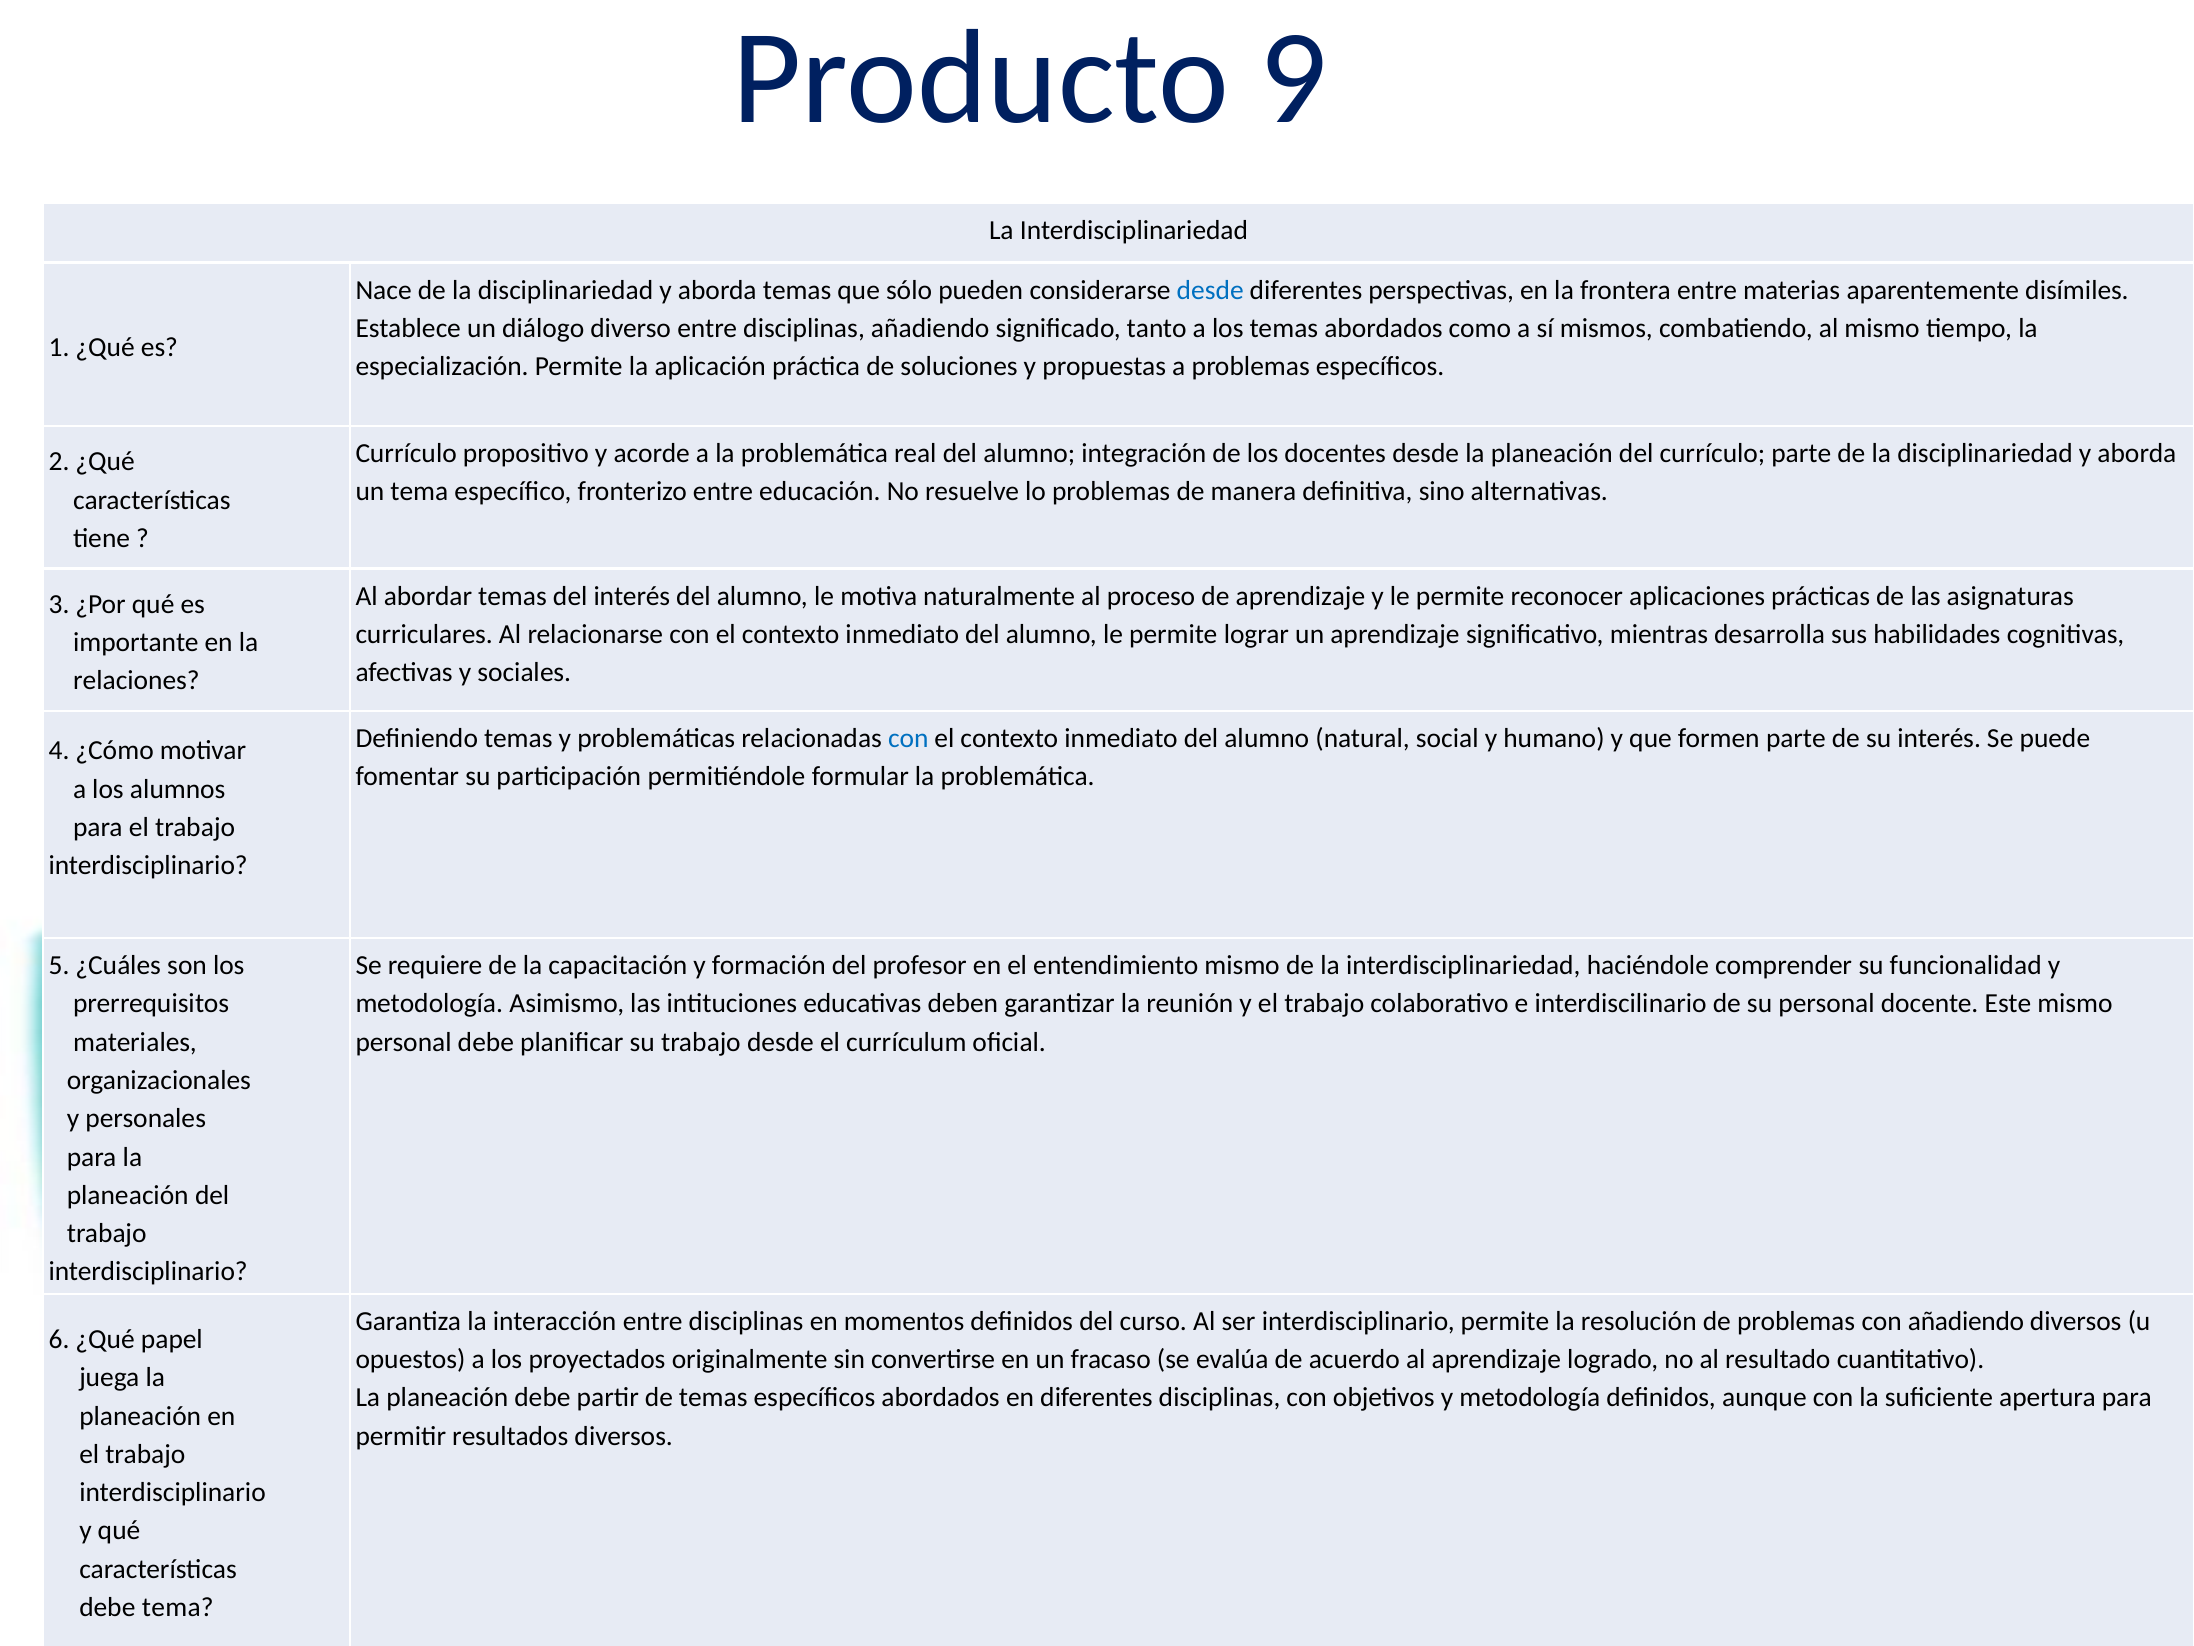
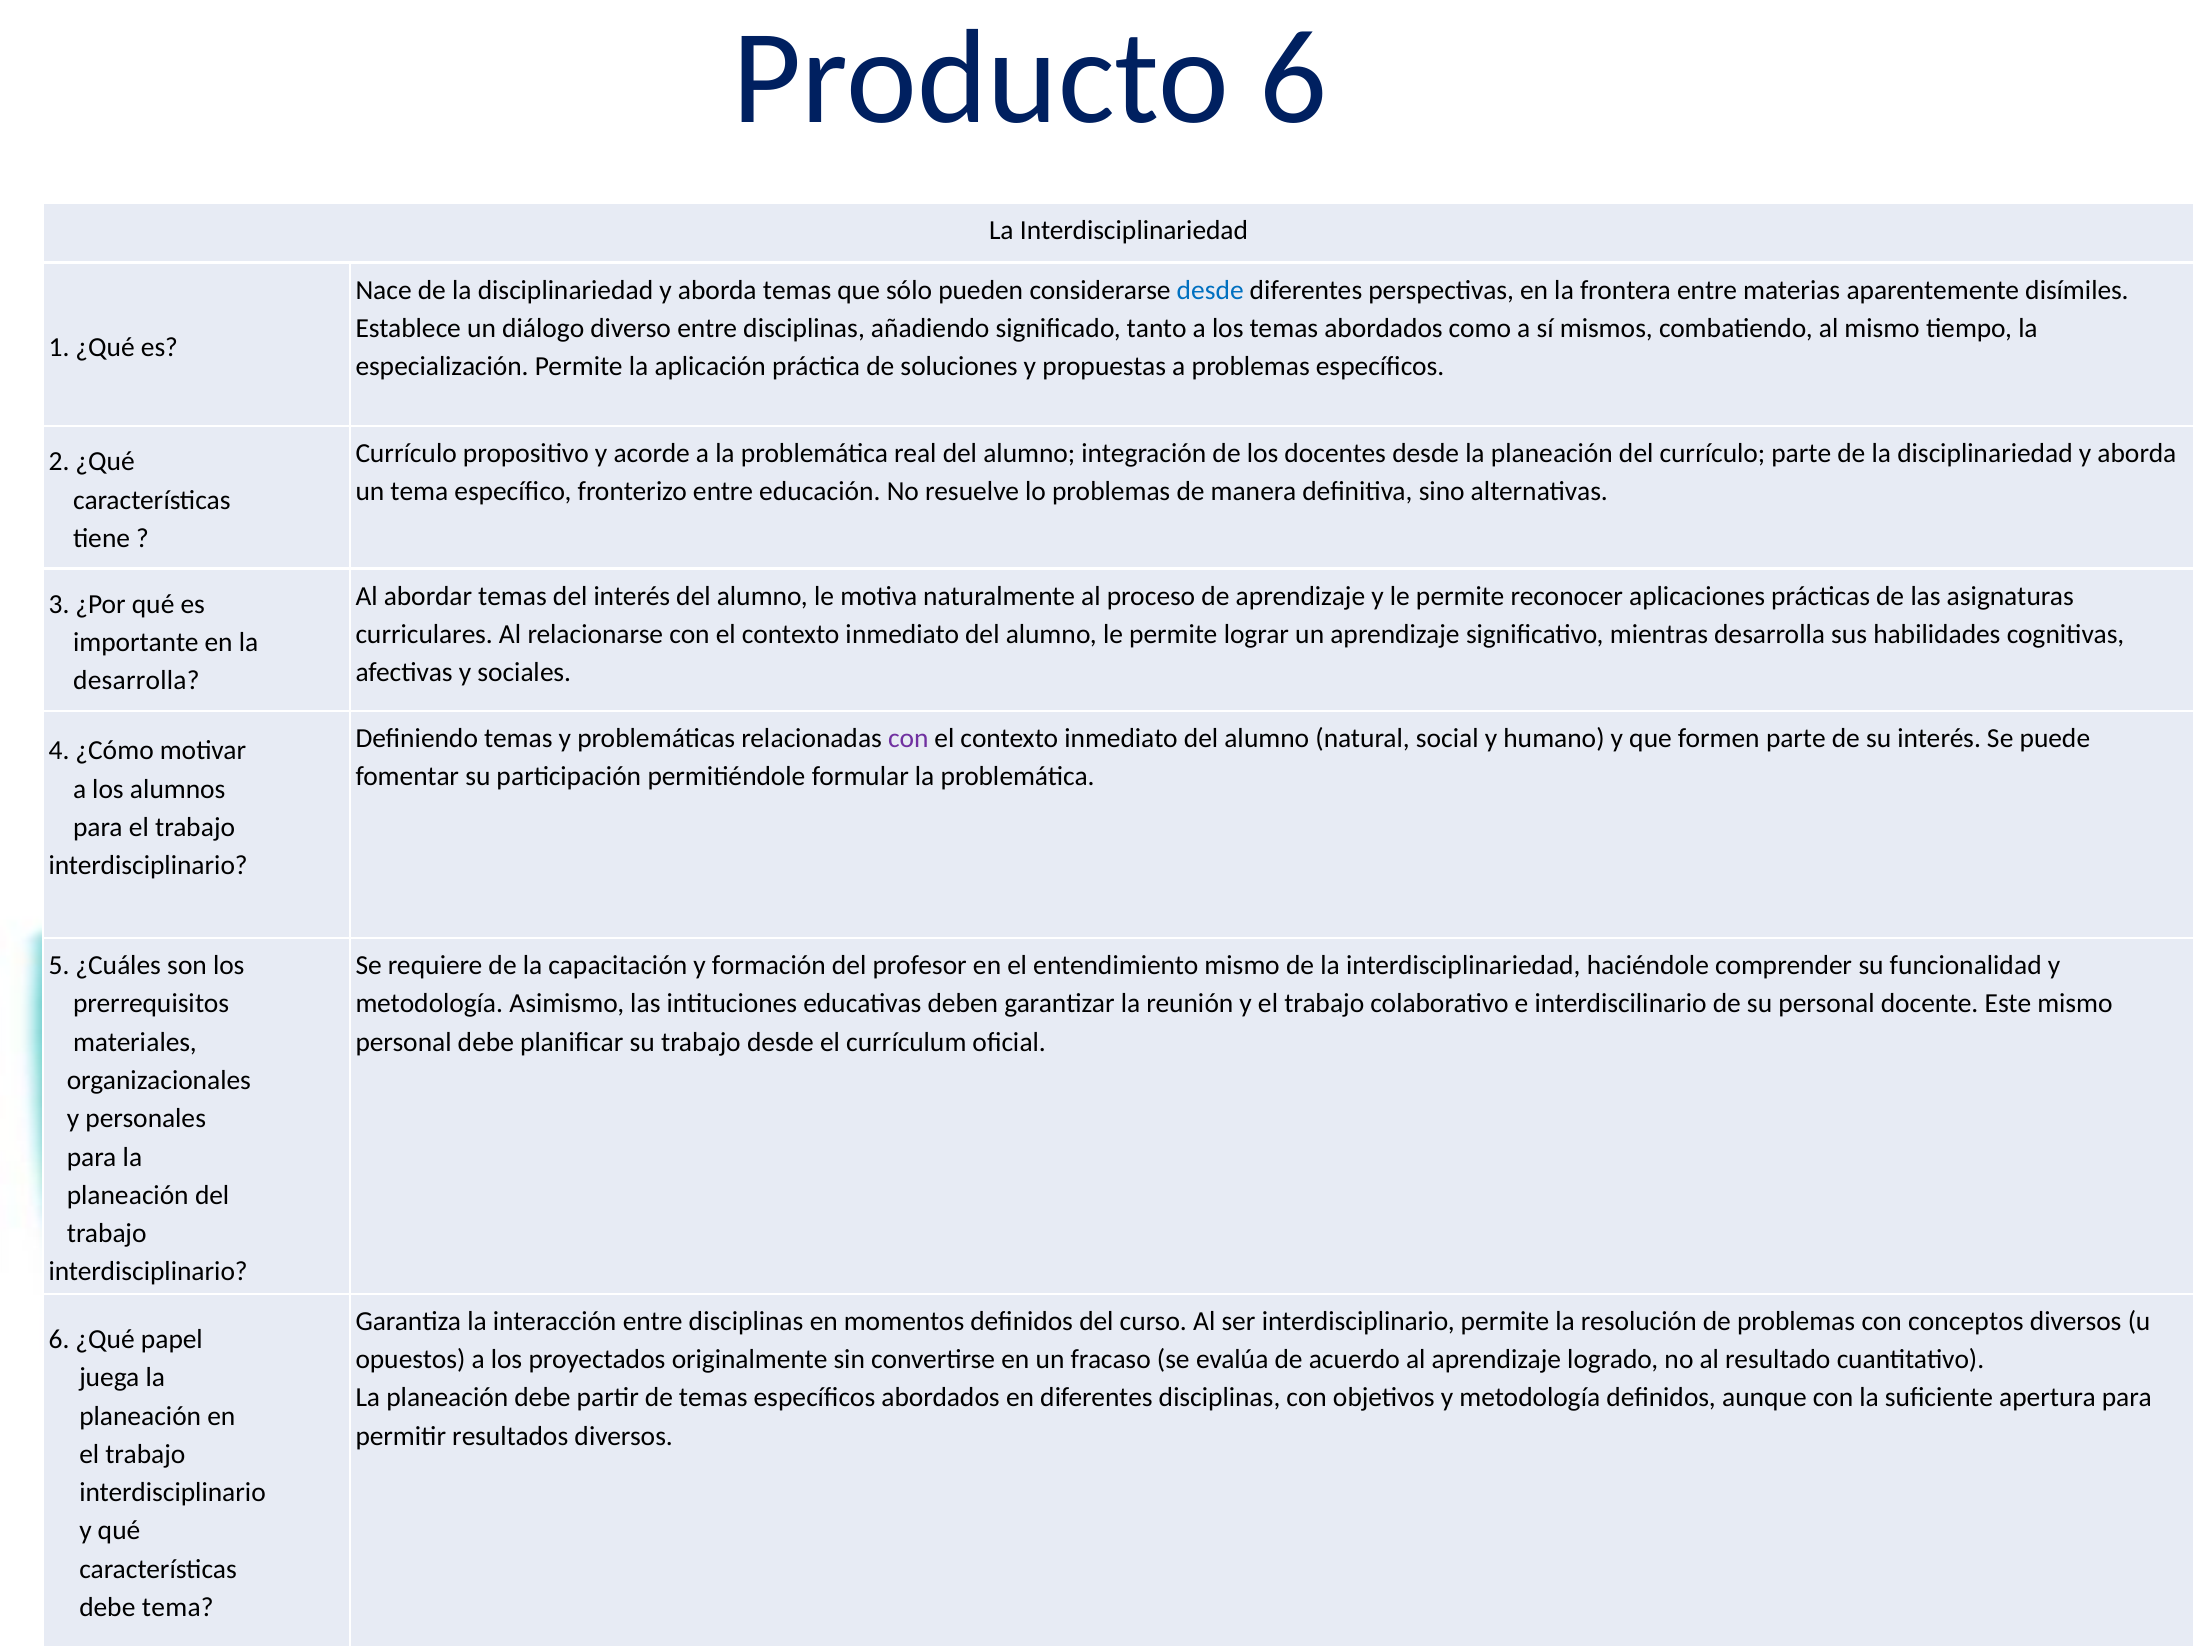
Producto 9: 9 -> 6
relaciones at (136, 681): relaciones -> desarrolla
con at (908, 738) colour: blue -> purple
con añadiendo: añadiendo -> conceptos
